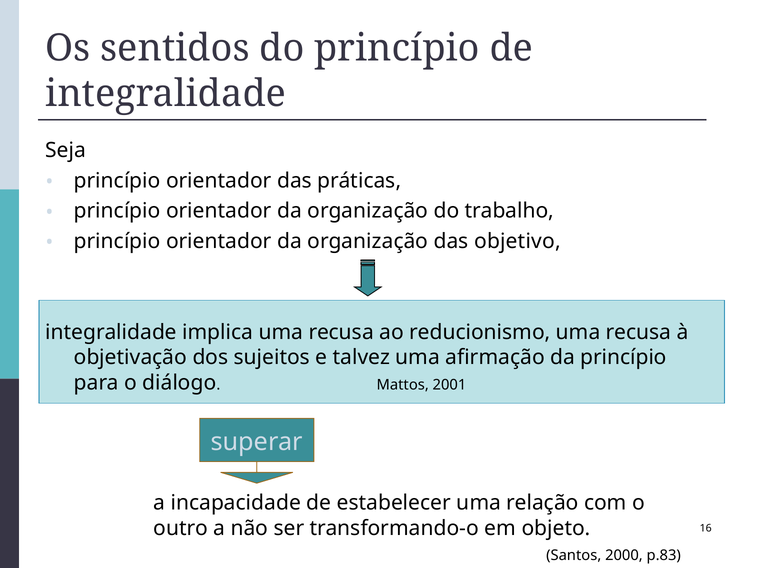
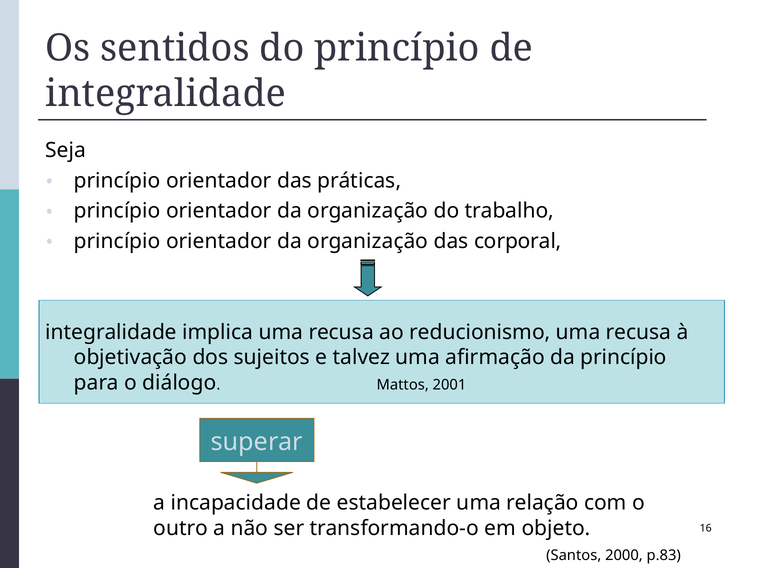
objetivo: objetivo -> corporal
